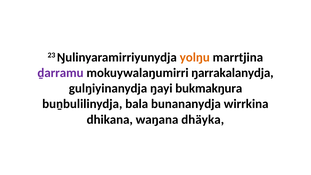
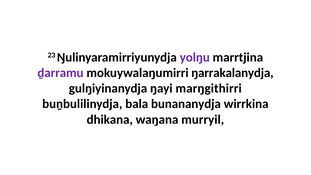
yolŋu colour: orange -> purple
bukmakŋura: bukmakŋura -> marŋgithirri
dhäyka: dhäyka -> murryil
